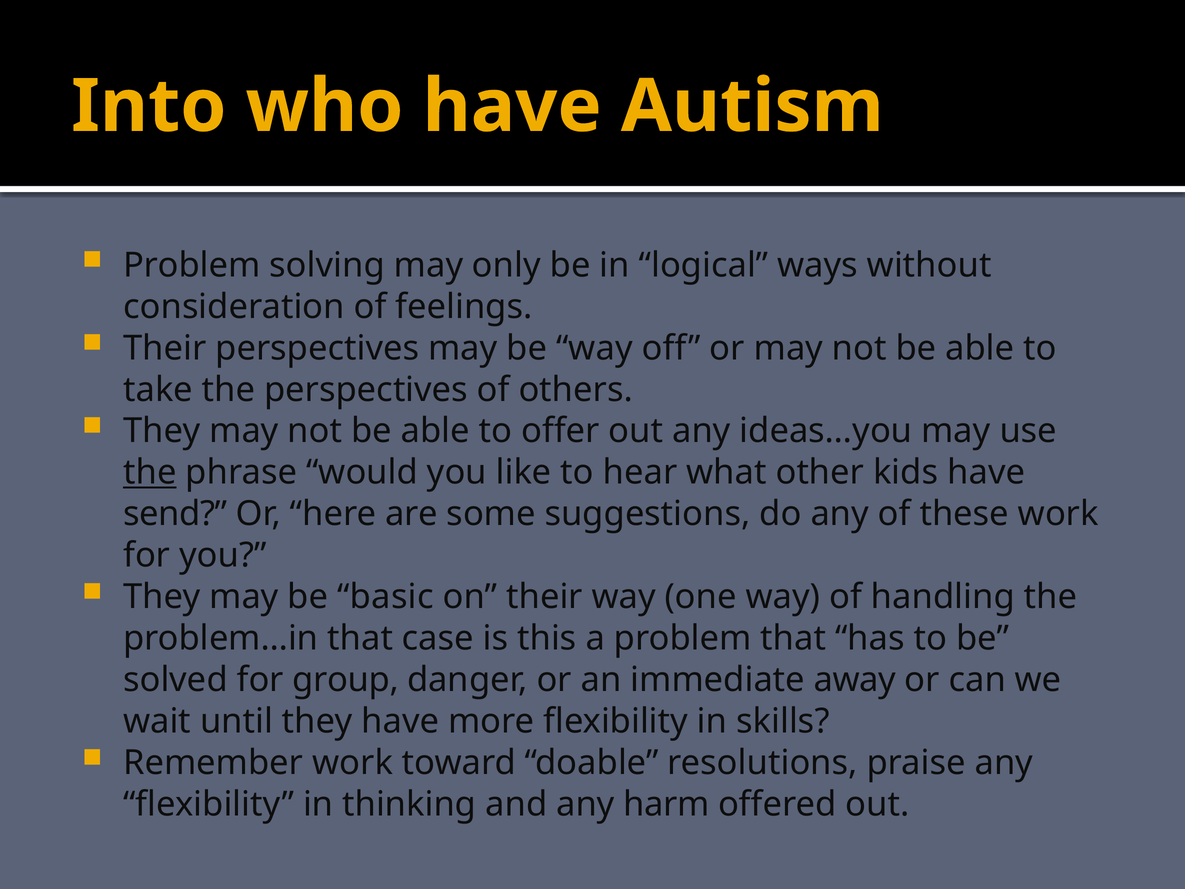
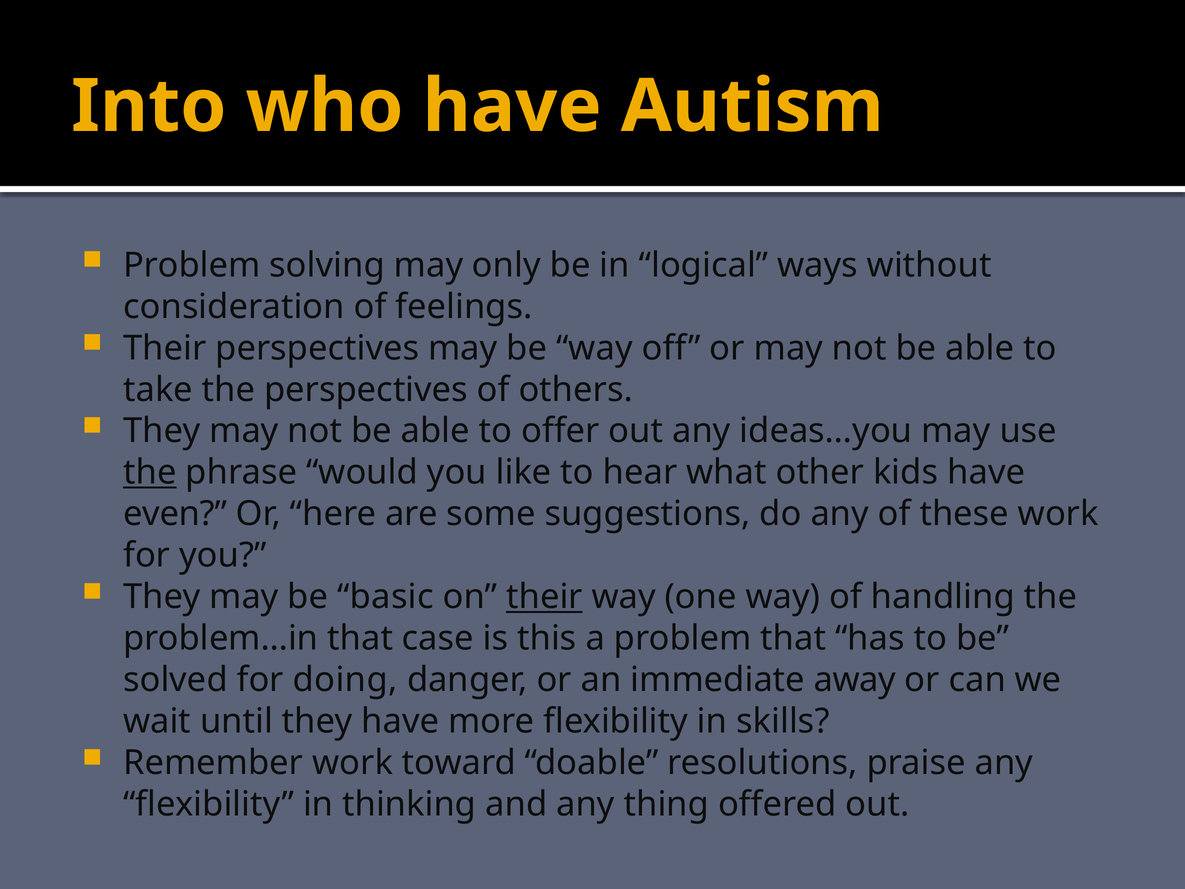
send: send -> even
their at (544, 597) underline: none -> present
group: group -> doing
harm: harm -> thing
